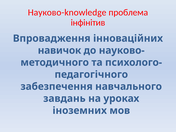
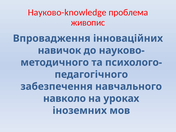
інфінітив: інфінітив -> живопис
завдань: завдань -> навколо
